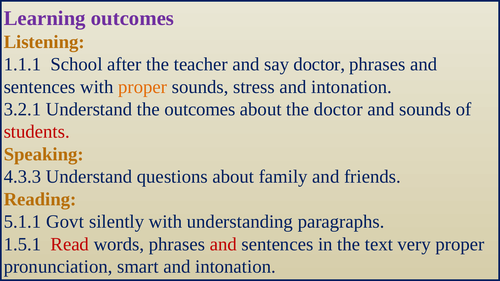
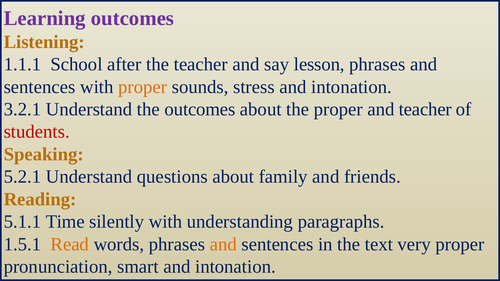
say doctor: doctor -> lesson
the doctor: doctor -> proper
and sounds: sounds -> teacher
4.3.3: 4.3.3 -> 5.2.1
Govt: Govt -> Time
Read colour: red -> orange
and at (223, 244) colour: red -> orange
